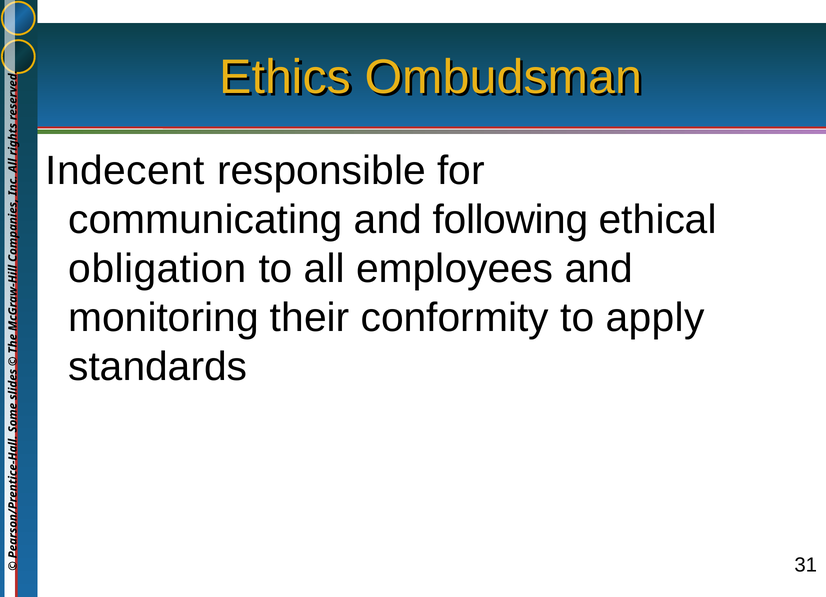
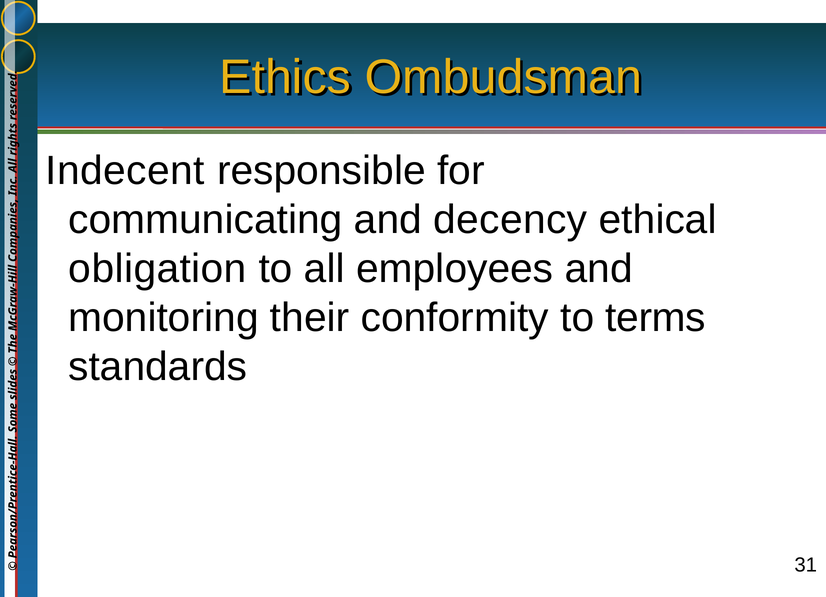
following: following -> decency
apply: apply -> terms
